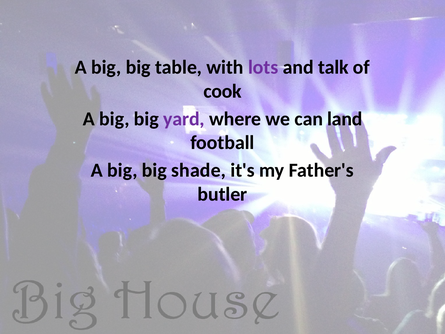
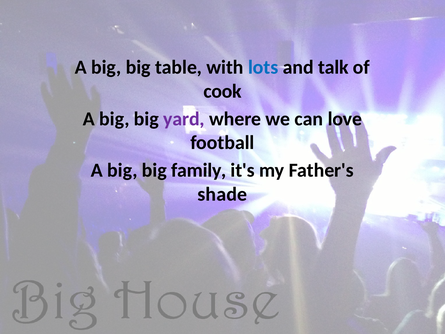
lots colour: purple -> blue
land: land -> love
shade: shade -> family
butler: butler -> shade
